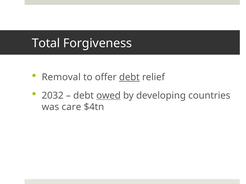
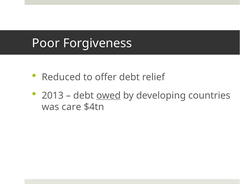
Total: Total -> Poor
Removal: Removal -> Reduced
debt at (129, 77) underline: present -> none
2032: 2032 -> 2013
